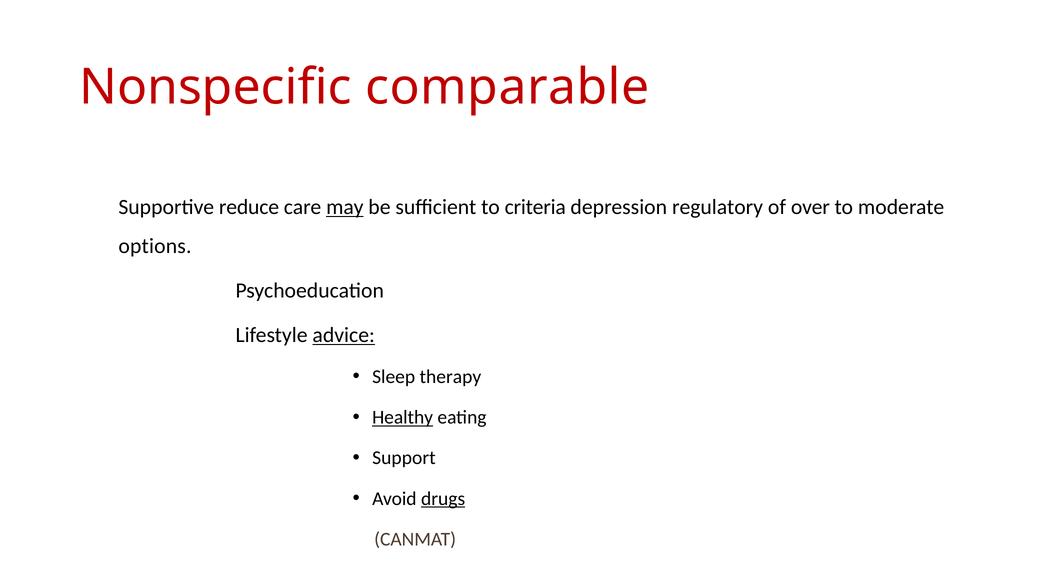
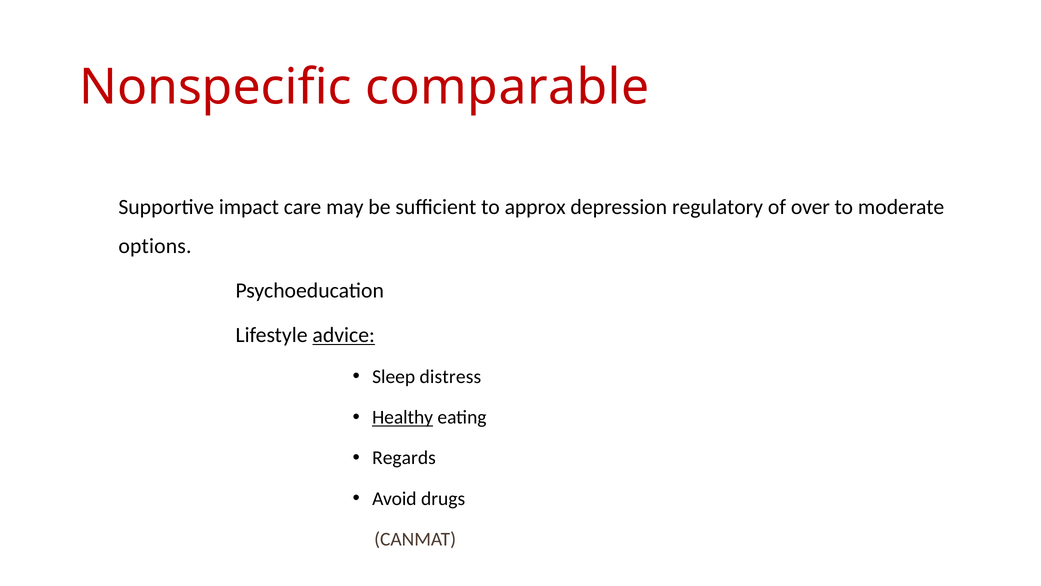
reduce: reduce -> impact
may underline: present -> none
criteria: criteria -> approx
therapy: therapy -> distress
Support: Support -> Regards
drugs underline: present -> none
